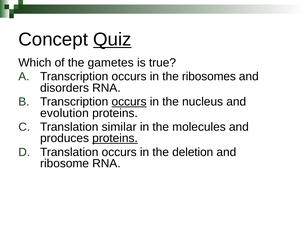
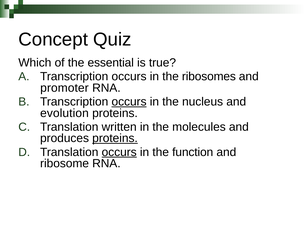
Quiz underline: present -> none
gametes: gametes -> essential
disorders: disorders -> promoter
similar: similar -> written
occurs at (119, 152) underline: none -> present
deletion: deletion -> function
